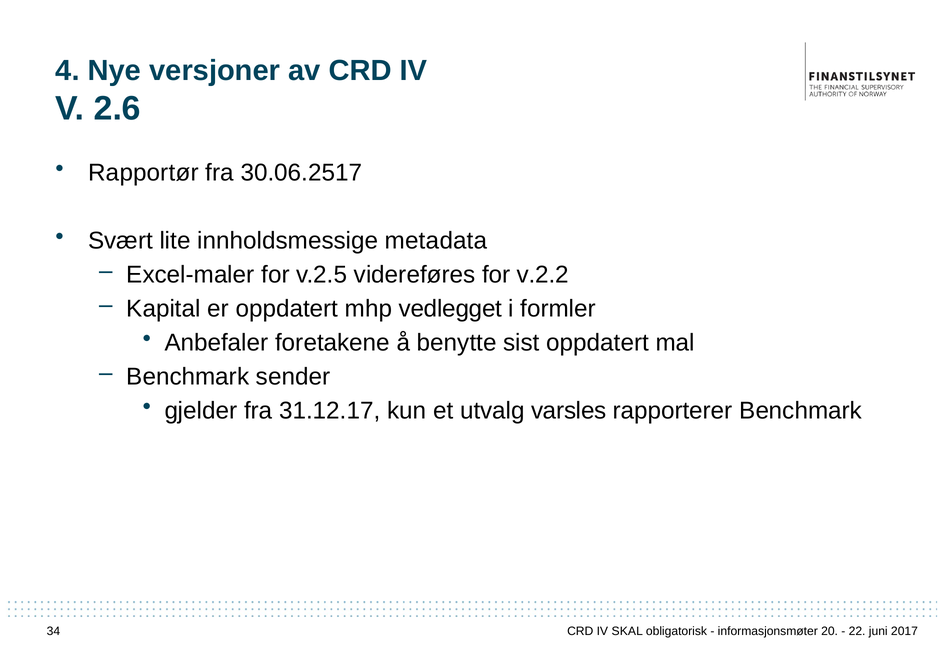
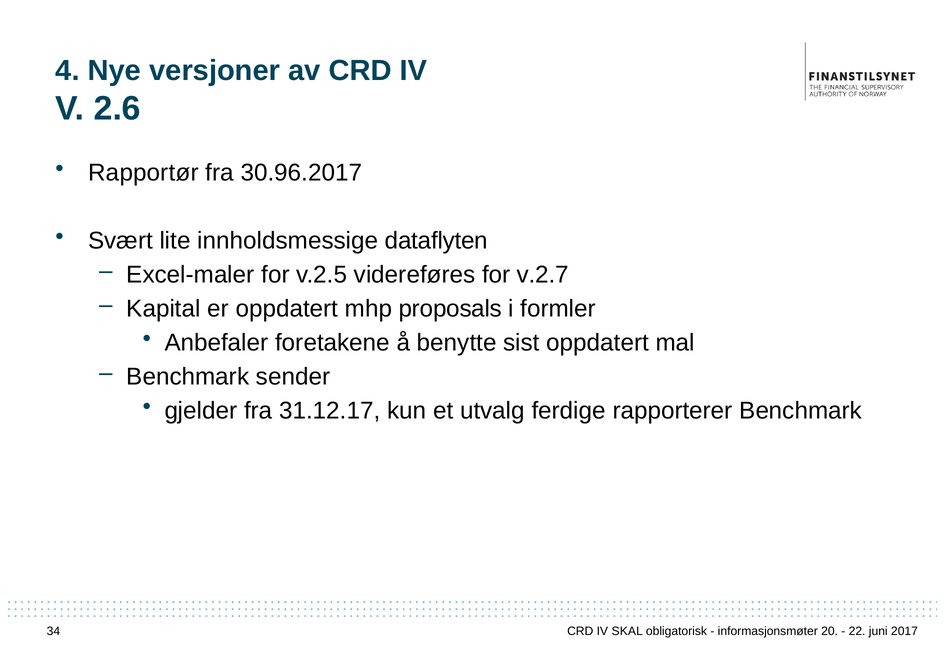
30.06.2517: 30.06.2517 -> 30.96.2017
metadata: metadata -> dataflyten
v.2.2: v.2.2 -> v.2.7
vedlegget: vedlegget -> proposals
varsles: varsles -> ferdige
